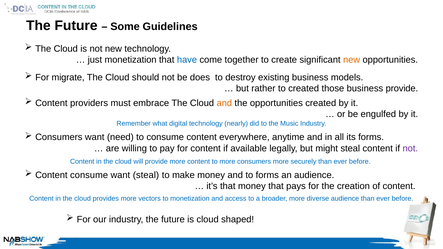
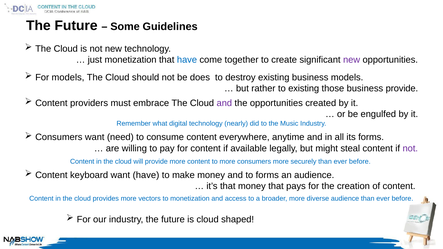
new at (352, 60) colour: orange -> purple
For migrate: migrate -> models
to created: created -> existing
and at (224, 103) colour: orange -> purple
Content consume: consume -> keyboard
want steal: steal -> have
